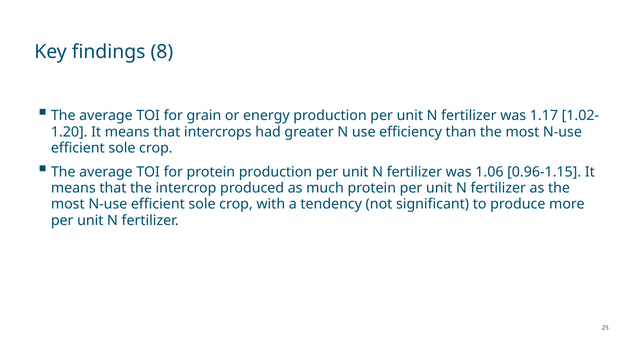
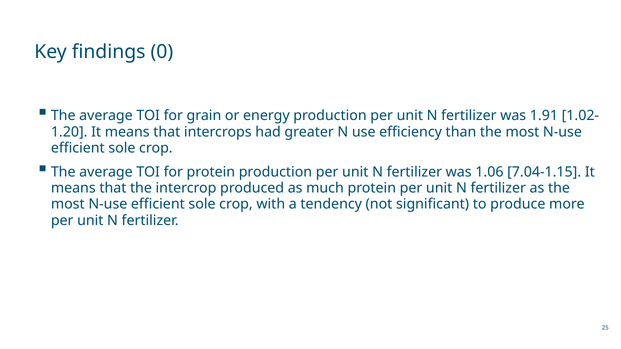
8: 8 -> 0
1.17: 1.17 -> 1.91
0.96-1.15: 0.96-1.15 -> 7.04-1.15
